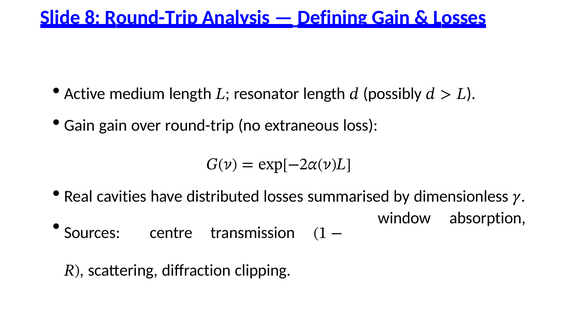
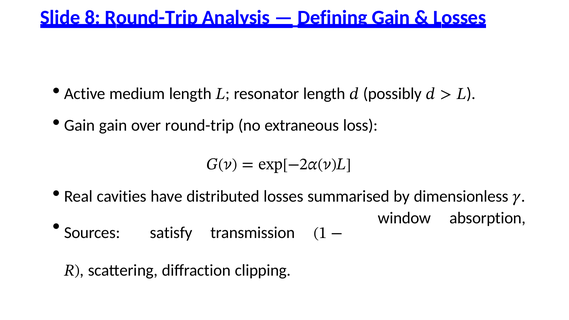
centre: centre -> satisfy
